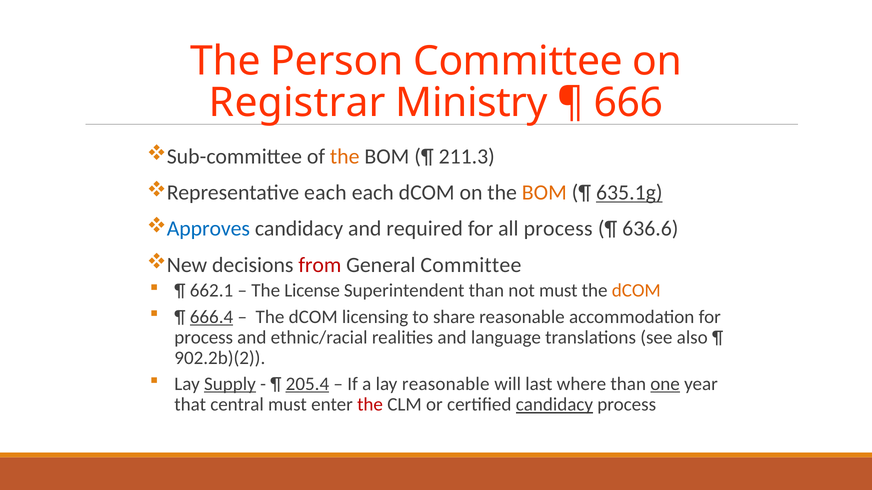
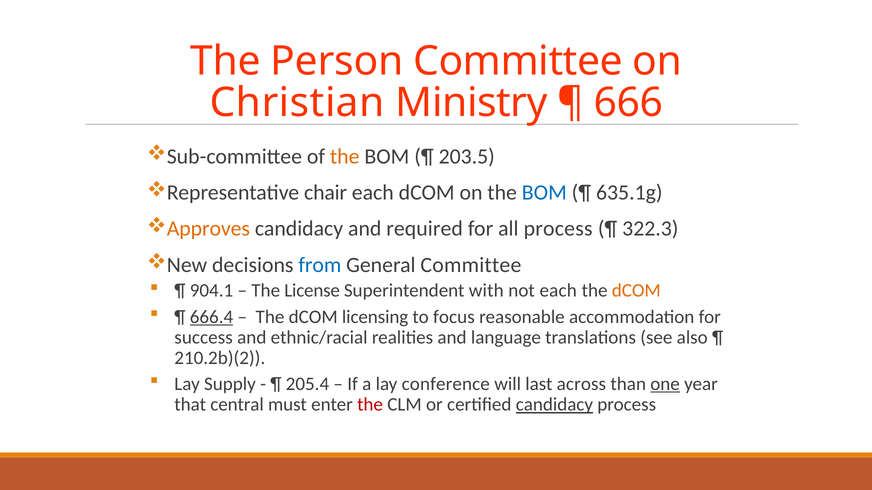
Registrar: Registrar -> Christian
211.3: 211.3 -> 203.5
Representative each: each -> chair
BOM at (544, 193) colour: orange -> blue
635.1g underline: present -> none
Approves colour: blue -> orange
636.6: 636.6 -> 322.3
from colour: red -> blue
662.1: 662.1 -> 904.1
Superintendent than: than -> with
not must: must -> each
share: share -> focus
process at (204, 338): process -> success
902.2b)(2: 902.2b)(2 -> 210.2b)(2
Supply underline: present -> none
205.4 underline: present -> none
lay reasonable: reasonable -> conference
where: where -> across
